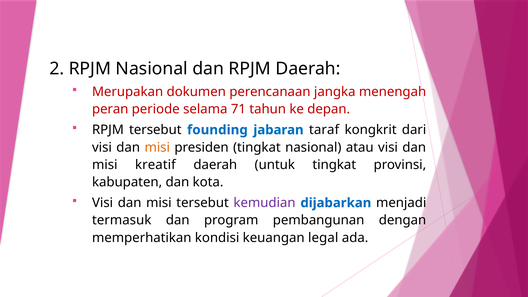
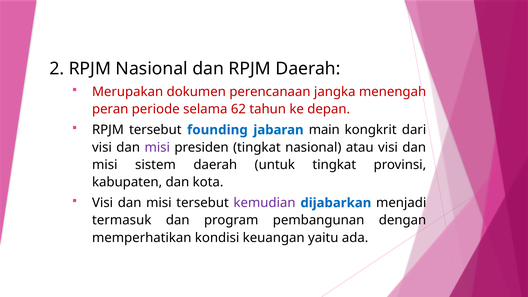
71: 71 -> 62
taraf: taraf -> main
misi at (157, 147) colour: orange -> purple
kreatif: kreatif -> sistem
legal: legal -> yaitu
